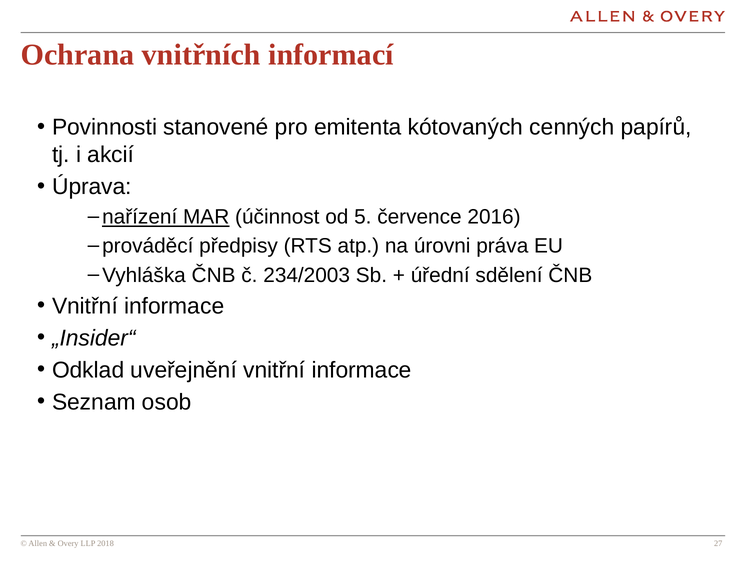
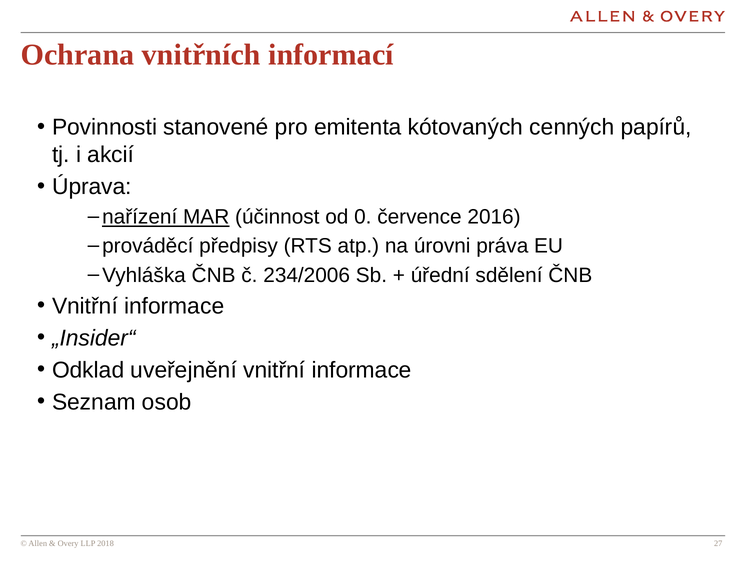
5: 5 -> 0
234/2003: 234/2003 -> 234/2006
